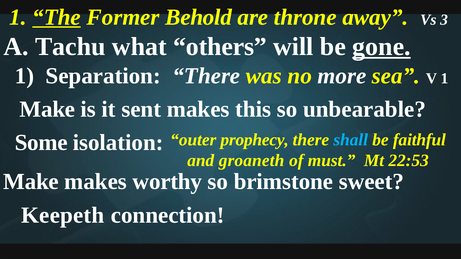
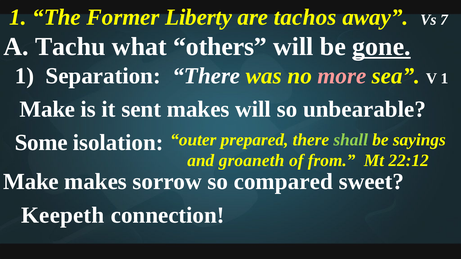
The underline: present -> none
Behold: Behold -> Liberty
throne: throne -> tachos
3: 3 -> 7
more colour: white -> pink
makes this: this -> will
prophecy: prophecy -> prepared
shall colour: light blue -> light green
faithful: faithful -> sayings
must: must -> from
22:53: 22:53 -> 22:12
worthy: worthy -> sorrow
brimstone: brimstone -> compared
